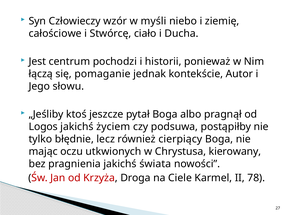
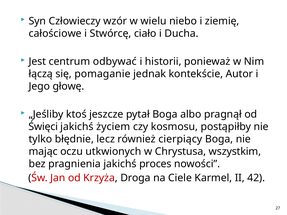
myśli: myśli -> wielu
pochodzi: pochodzi -> odbywać
słowu: słowu -> głowę
Logos: Logos -> Święci
podsuwa: podsuwa -> kosmosu
kierowany: kierowany -> wszystkim
świata: świata -> proces
78: 78 -> 42
